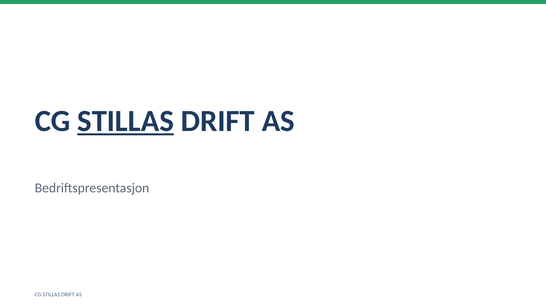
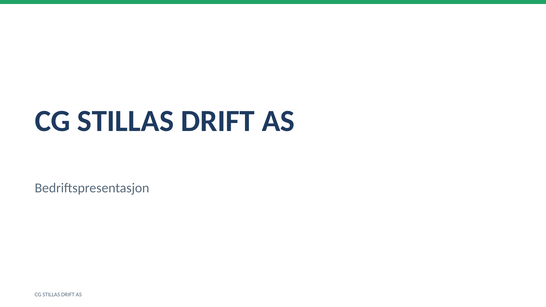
STILLAS at (126, 121) underline: present -> none
